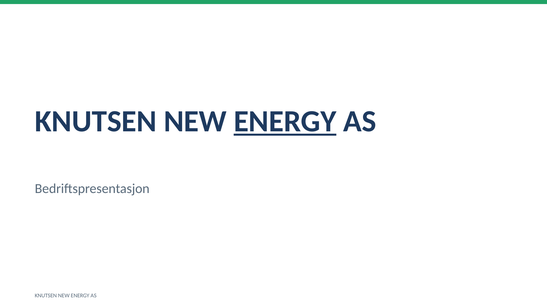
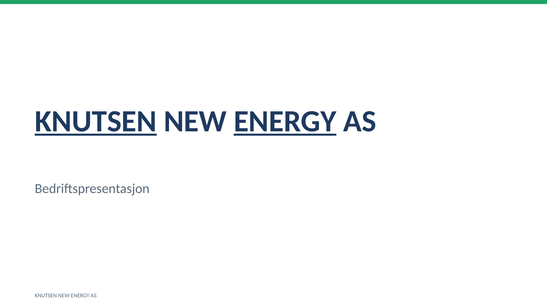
KNUTSEN at (96, 121) underline: none -> present
